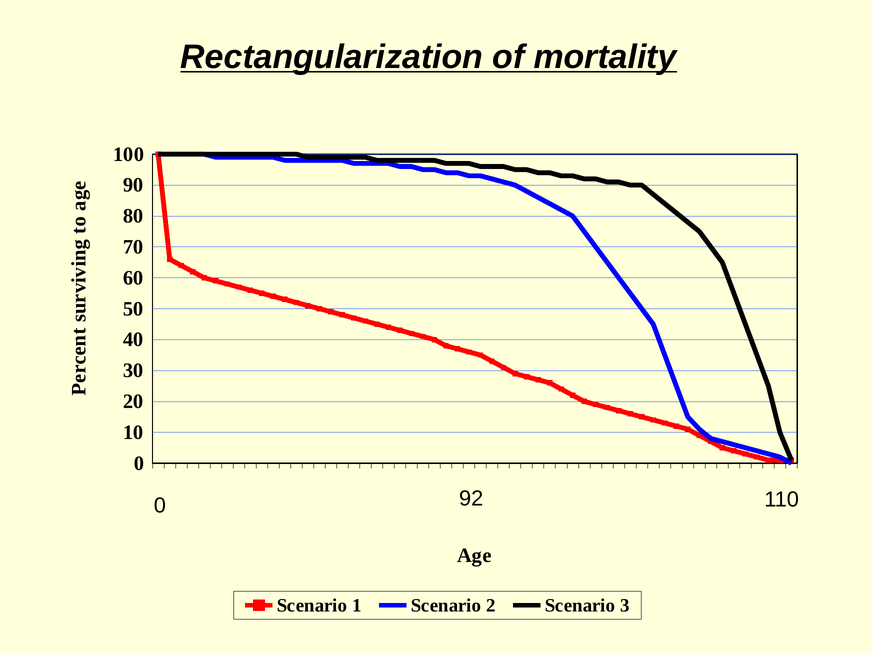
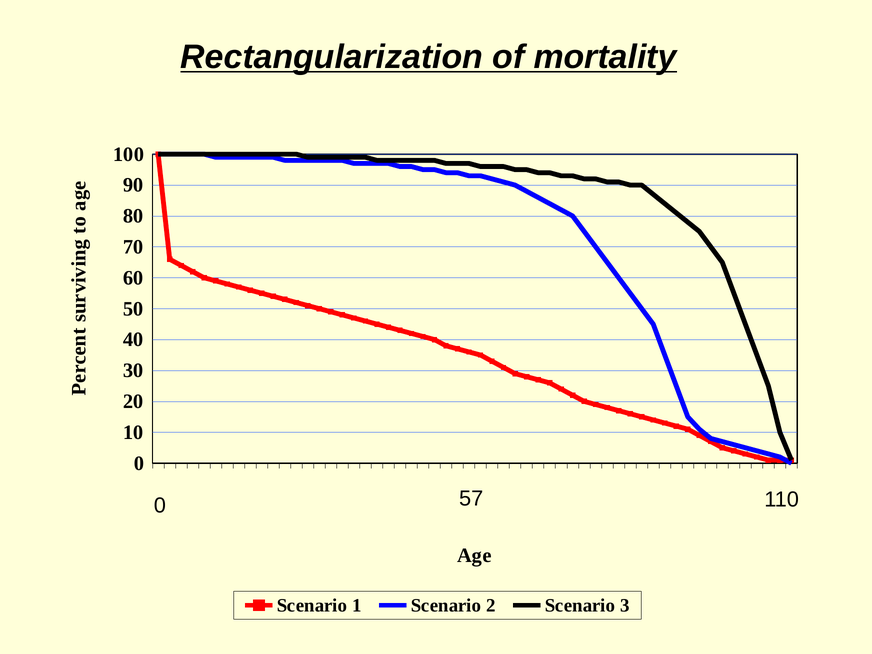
92: 92 -> 57
